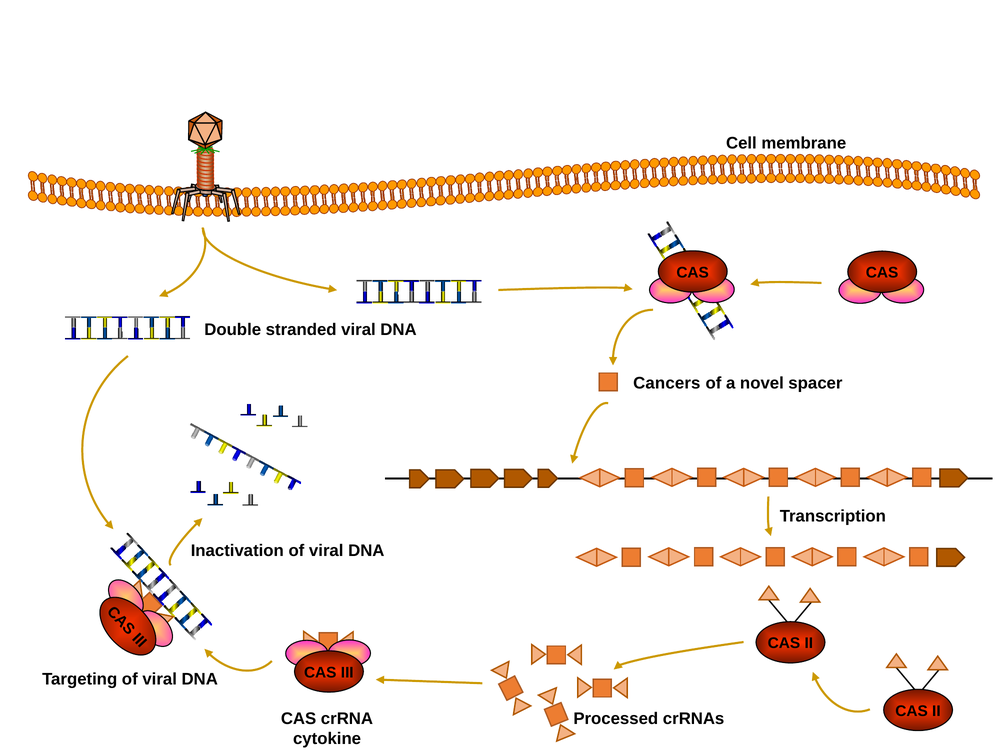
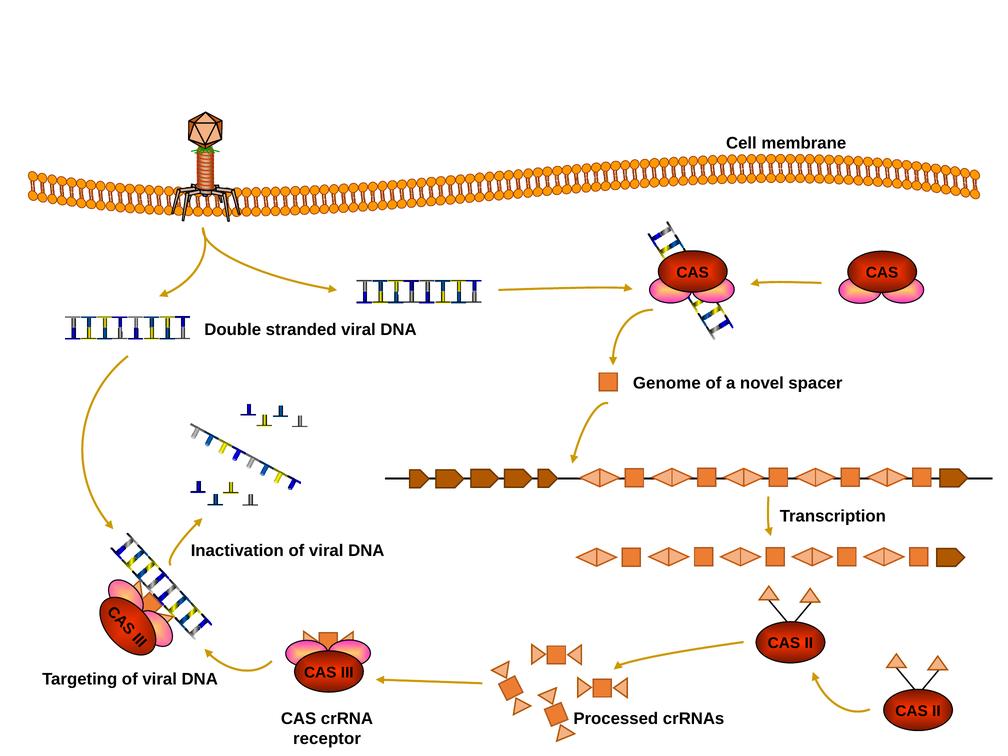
Cancers: Cancers -> Genome
cytokine: cytokine -> receptor
